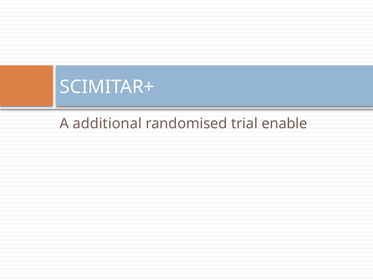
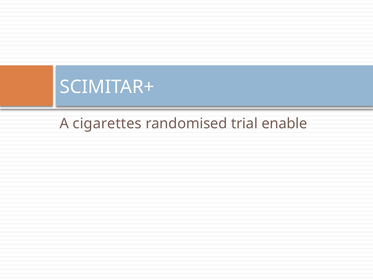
additional: additional -> cigarettes
